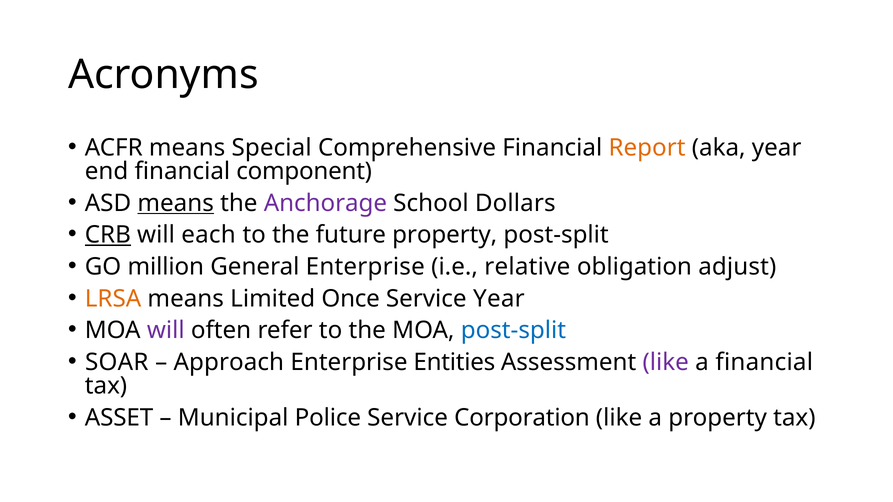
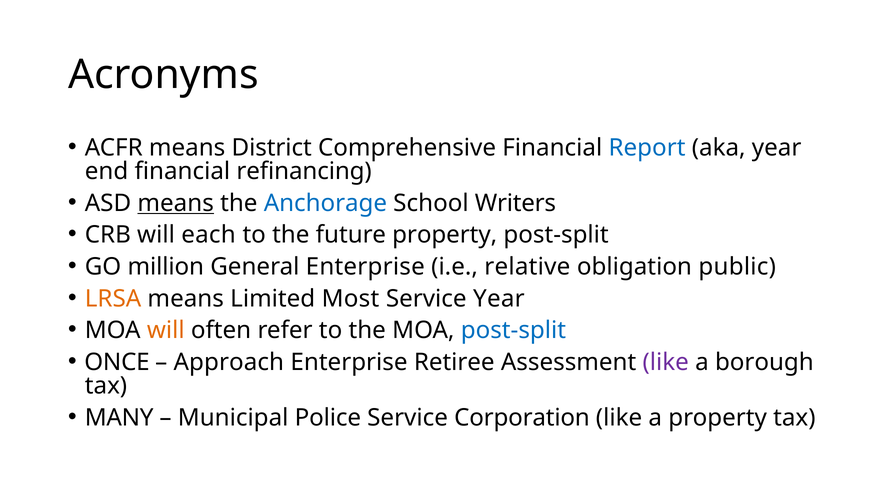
Special: Special -> District
Report colour: orange -> blue
component: component -> refinancing
Anchorage colour: purple -> blue
Dollars: Dollars -> Writers
CRB underline: present -> none
adjust: adjust -> public
Once: Once -> Most
will at (166, 331) colour: purple -> orange
SOAR: SOAR -> ONCE
Entities: Entities -> Retiree
a financial: financial -> borough
ASSET: ASSET -> MANY
